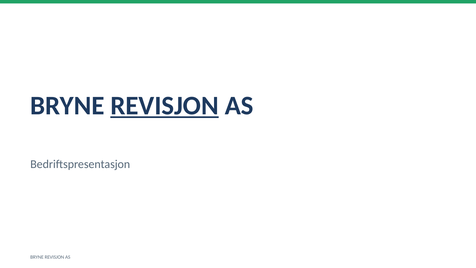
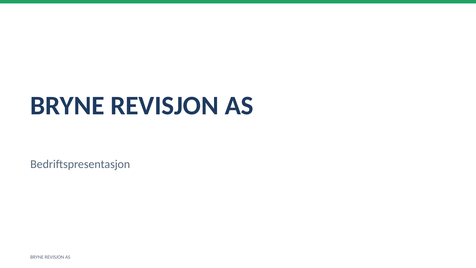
REVISJON at (165, 106) underline: present -> none
